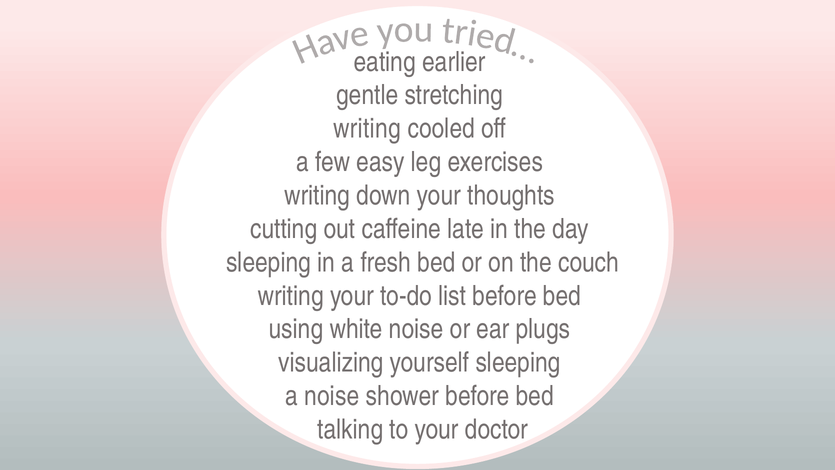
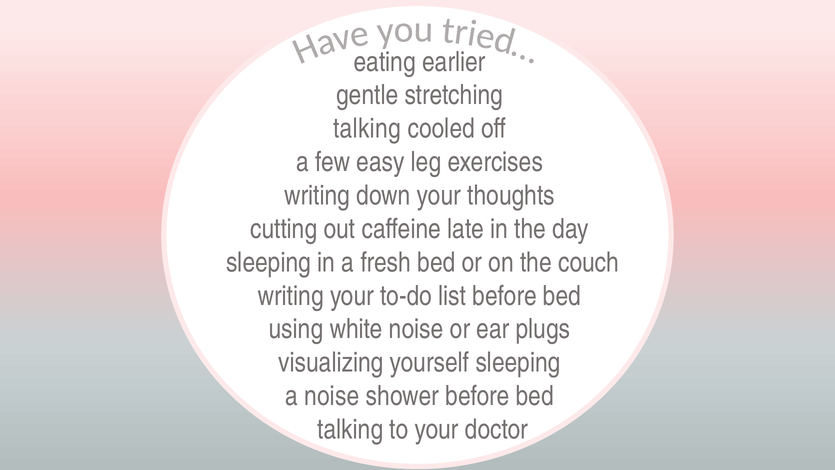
writing at (367, 129): writing -> talking
